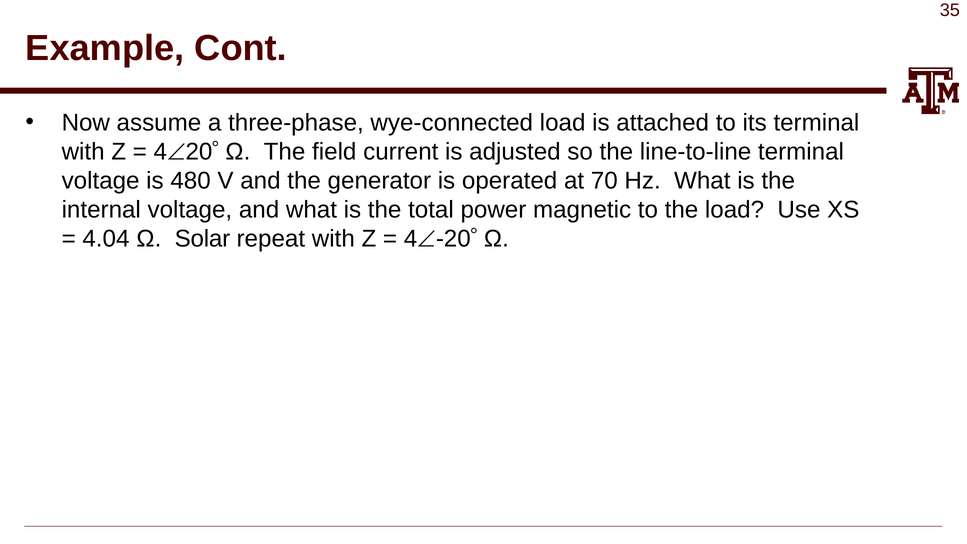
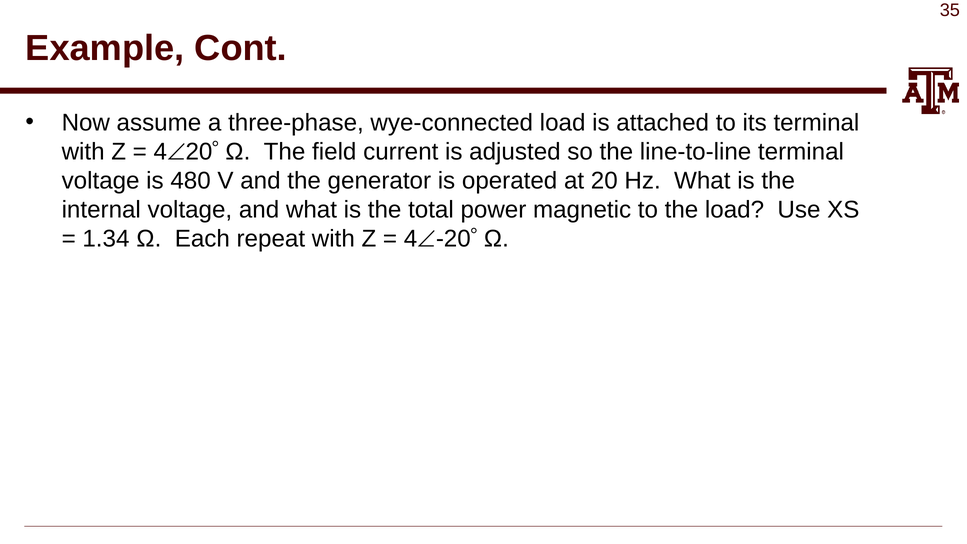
at 70: 70 -> 20
4.04: 4.04 -> 1.34
Solar: Solar -> Each
